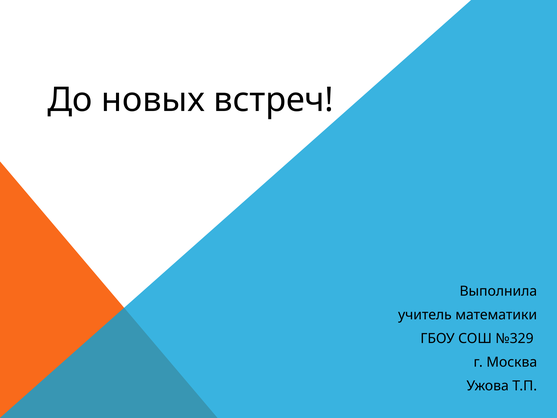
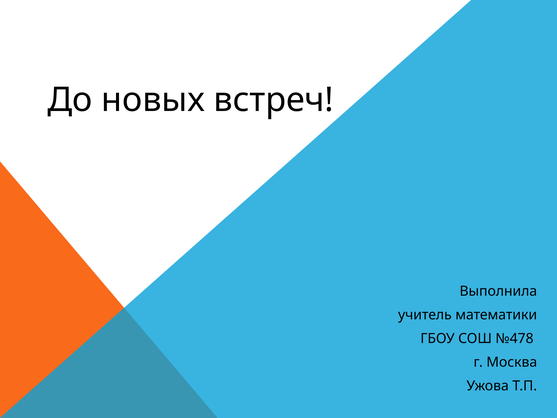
№329: №329 -> №478
